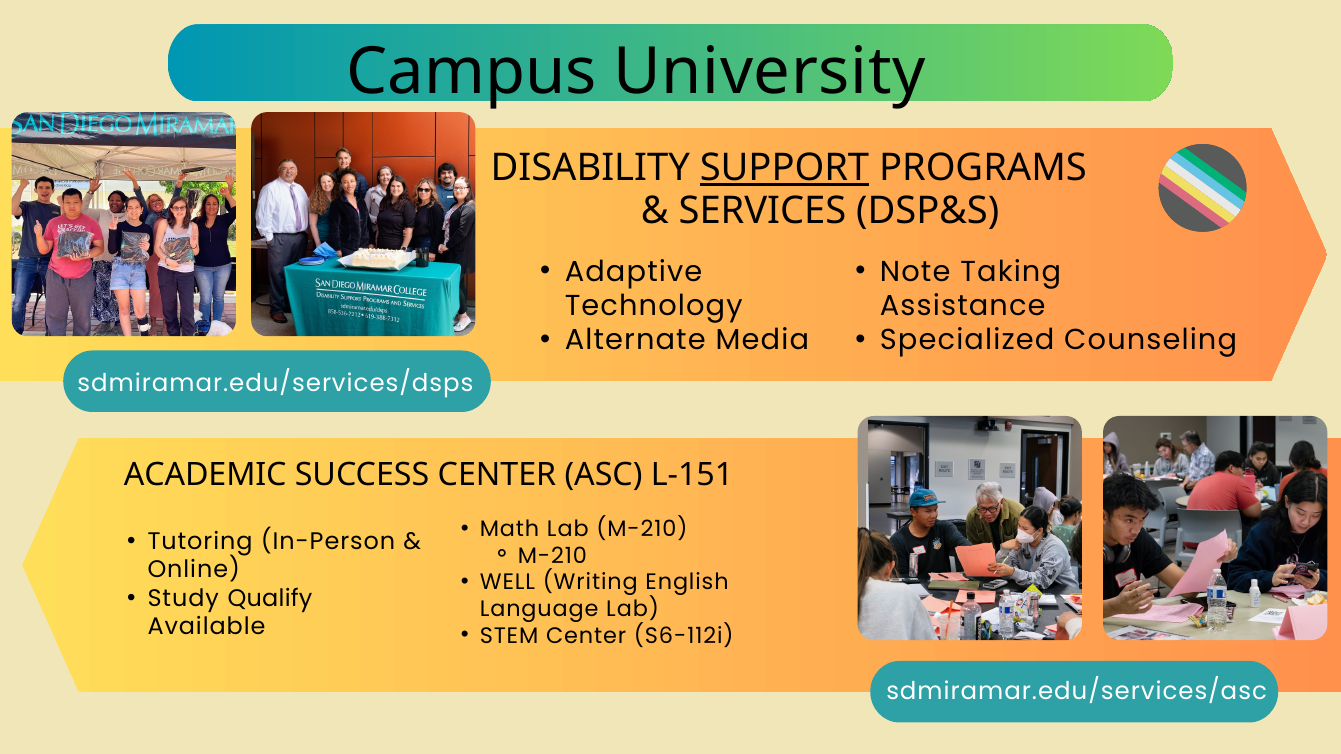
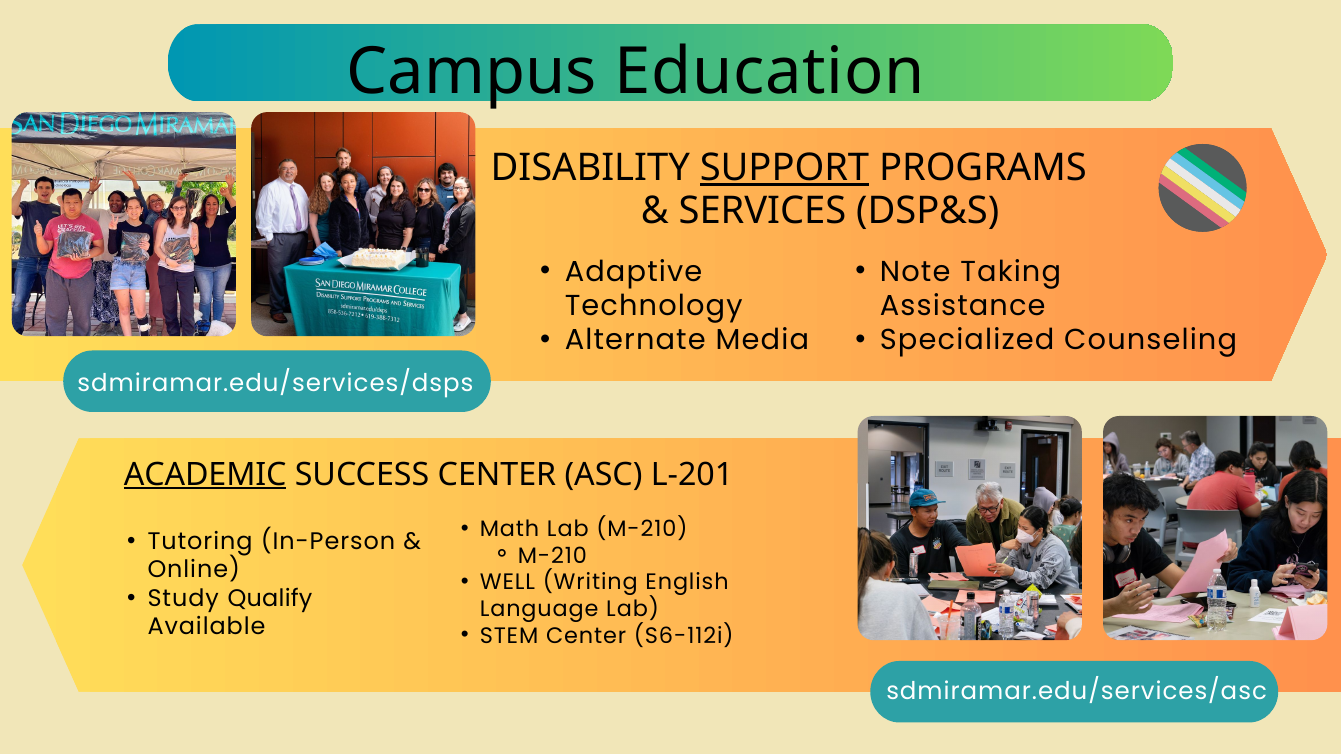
University: University -> Education
ACADEMIC underline: none -> present
L-151: L-151 -> L-201
